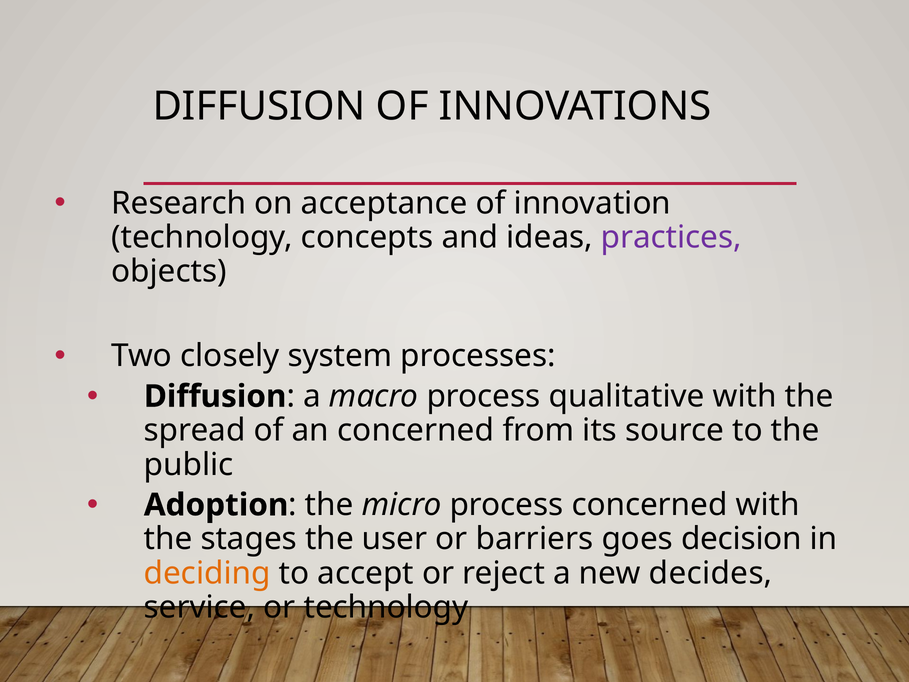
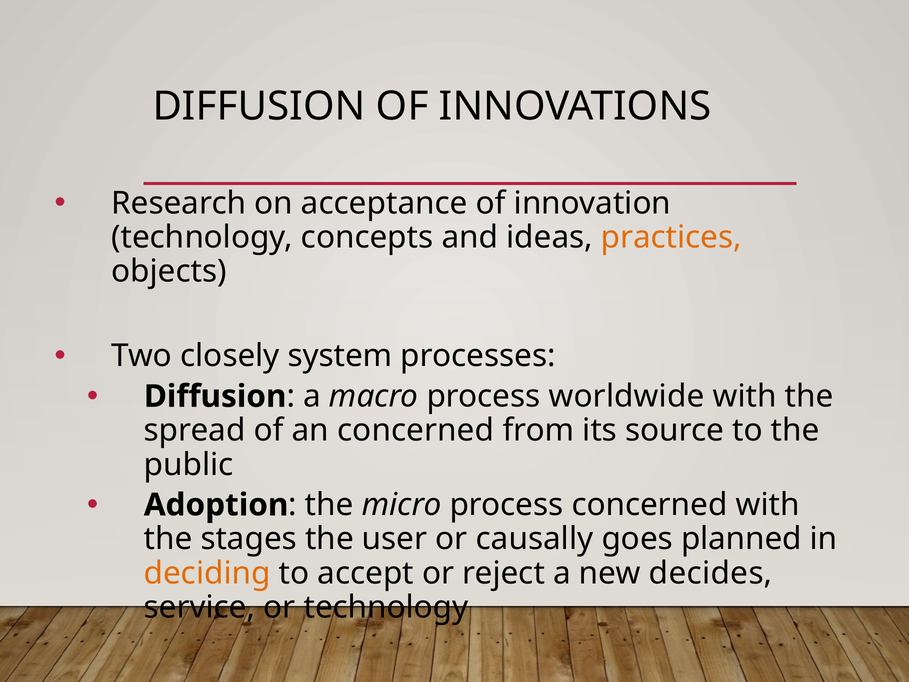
practices colour: purple -> orange
qualitative: qualitative -> worldwide
barriers: barriers -> causally
decision: decision -> planned
